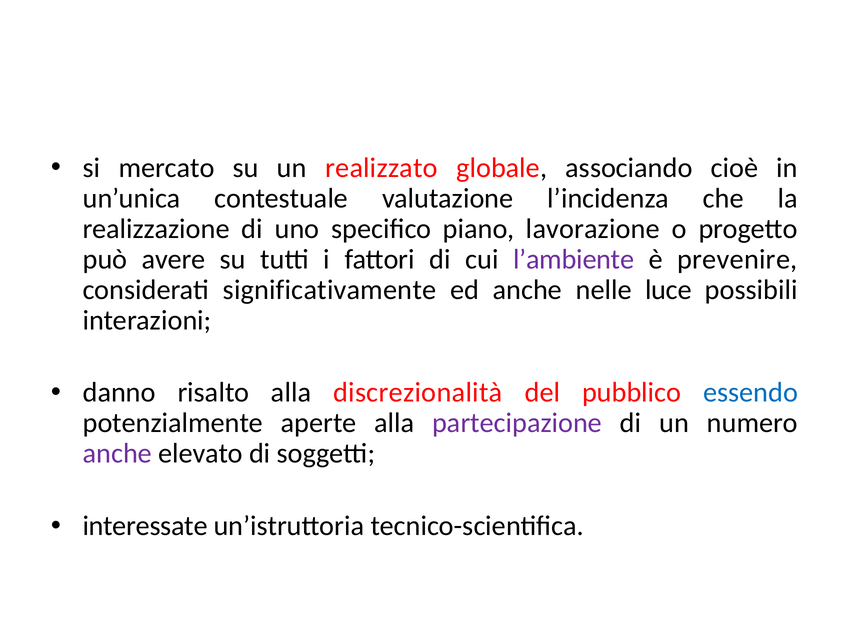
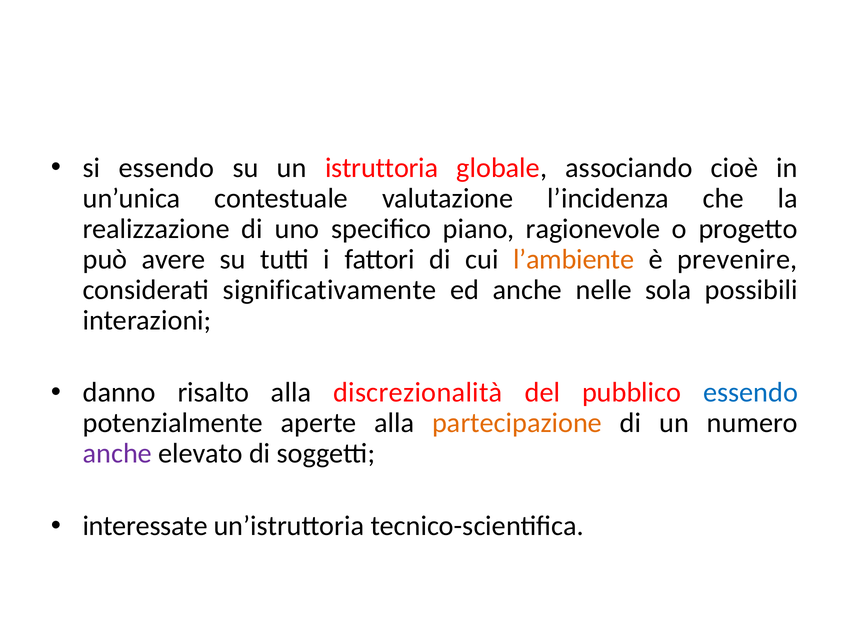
si mercato: mercato -> essendo
realizzato: realizzato -> istruttoria
lavorazione: lavorazione -> ragionevole
l’ambiente colour: purple -> orange
luce: luce -> sola
partecipazione colour: purple -> orange
